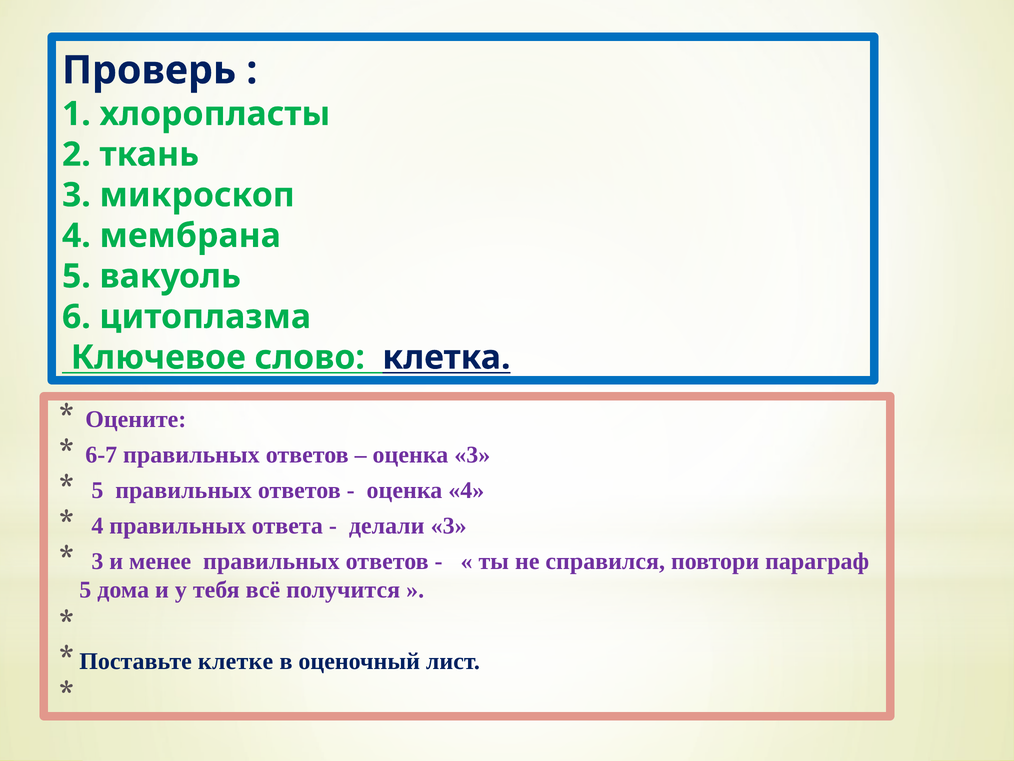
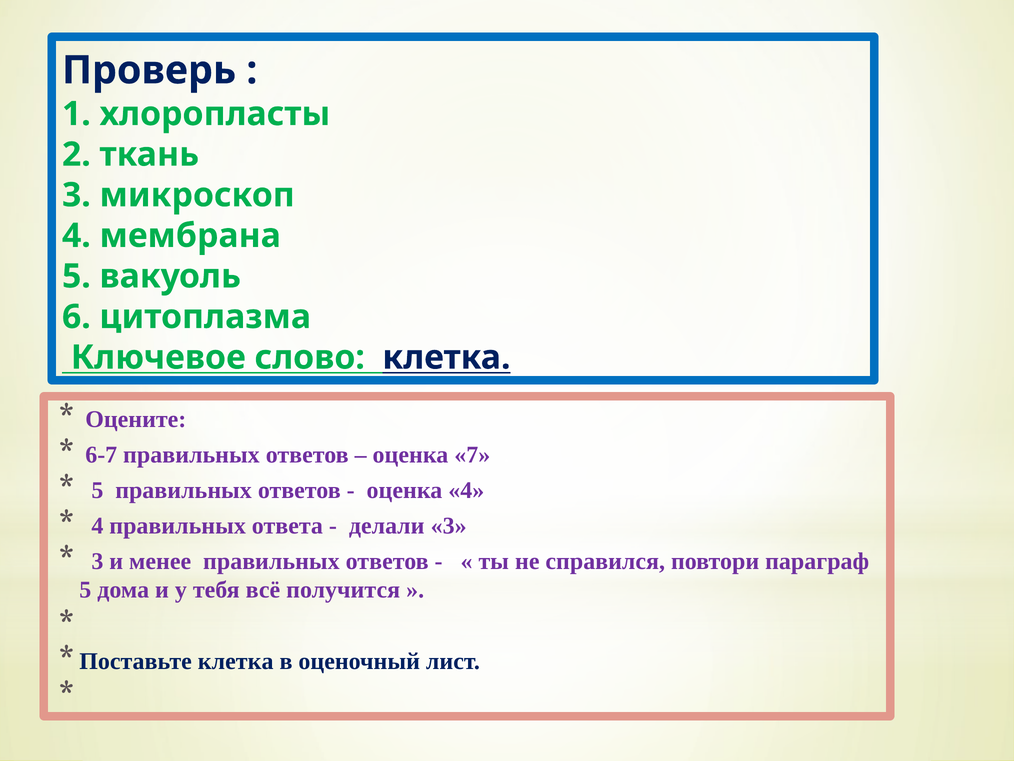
оценка 3: 3 -> 7
клетке at (236, 661): клетке -> клетка
